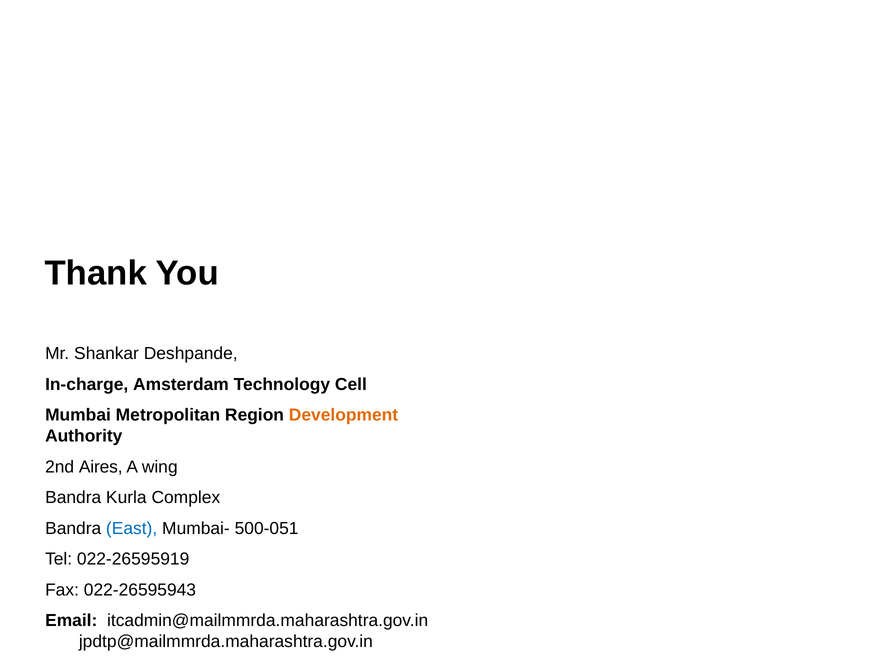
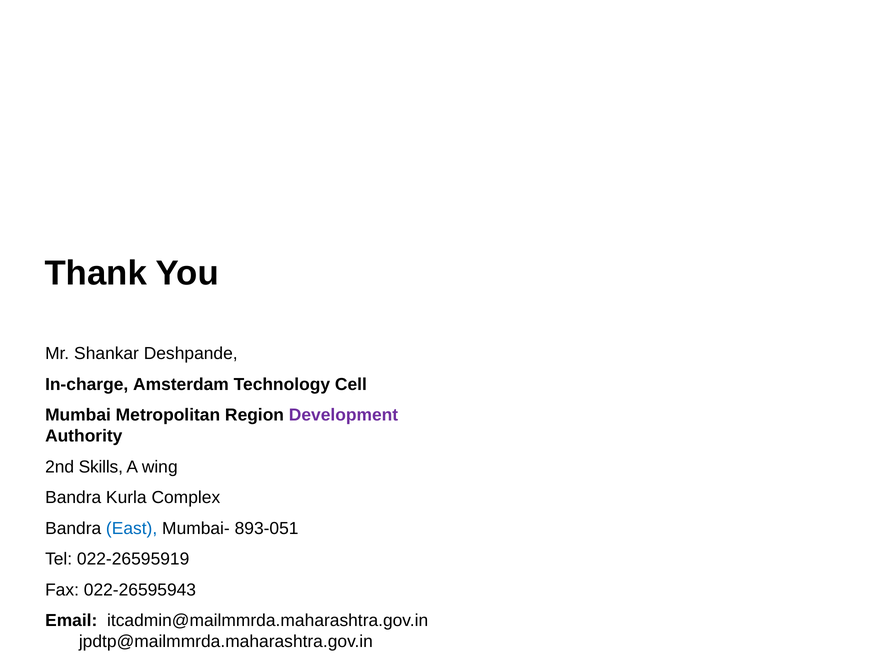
Development colour: orange -> purple
Aires: Aires -> Skills
500-051: 500-051 -> 893-051
